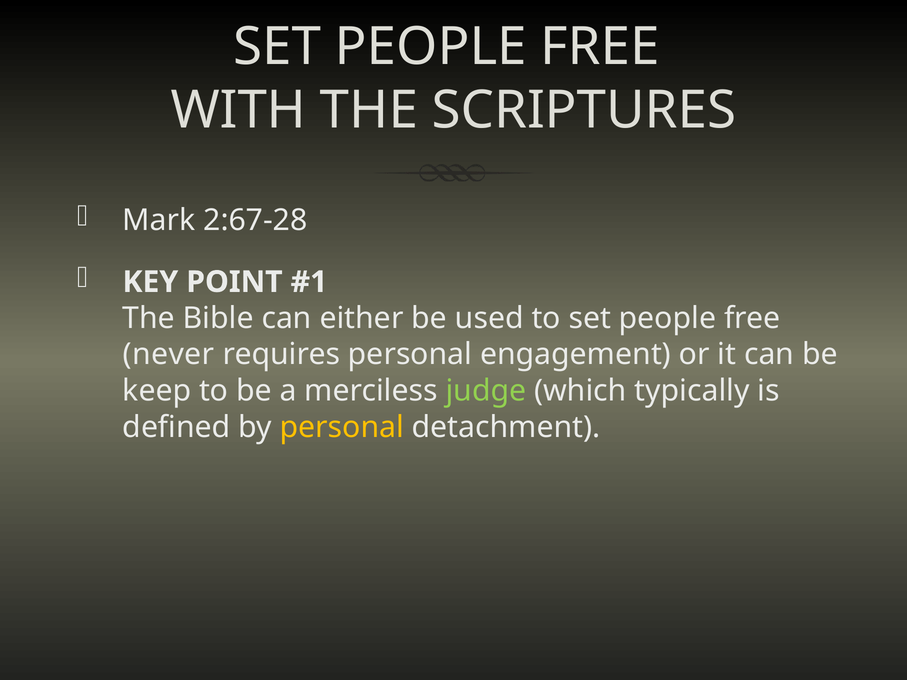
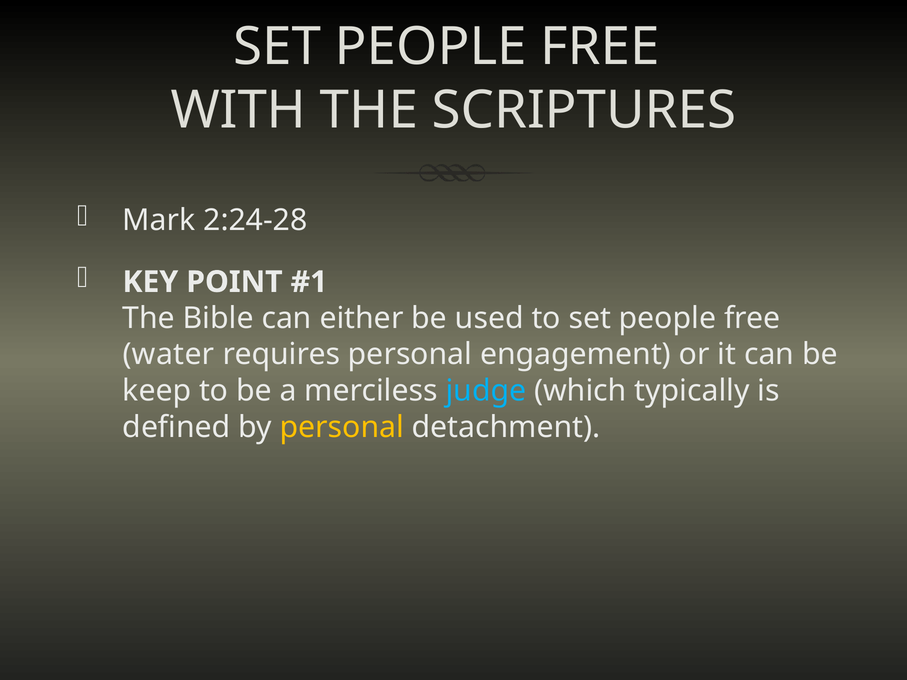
2:67-28: 2:67-28 -> 2:24-28
never: never -> water
judge colour: light green -> light blue
